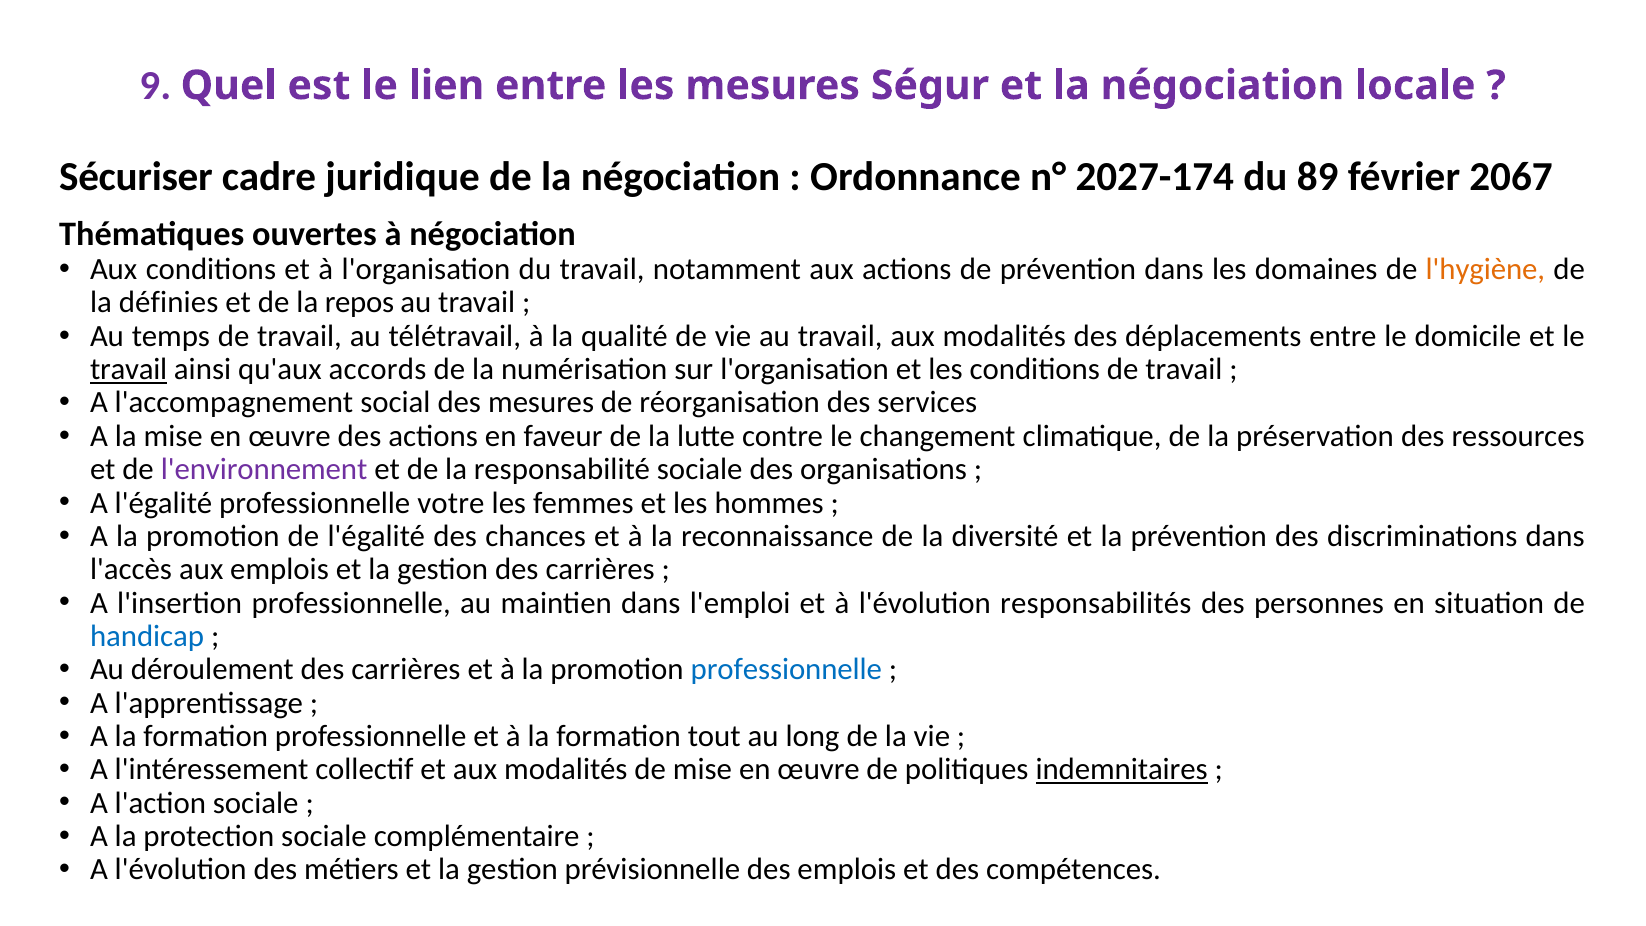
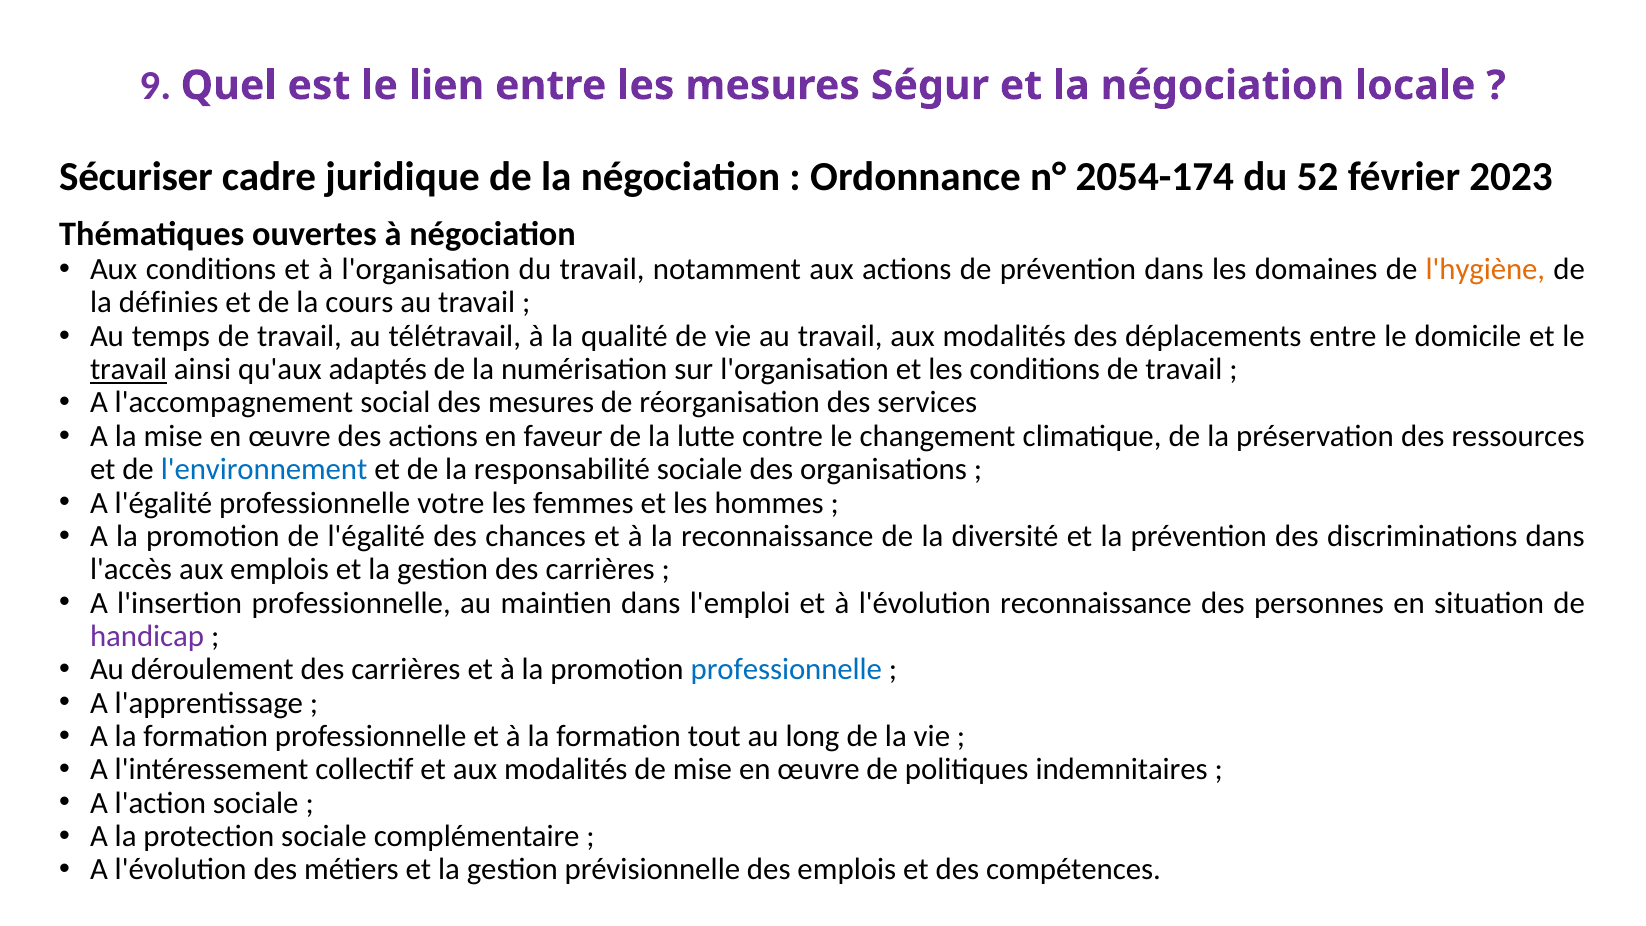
2027-174: 2027-174 -> 2054-174
89: 89 -> 52
2067: 2067 -> 2023
repos: repos -> cours
accords: accords -> adaptés
l'environnement colour: purple -> blue
l'évolution responsabilités: responsabilités -> reconnaissance
handicap colour: blue -> purple
indemnitaires underline: present -> none
